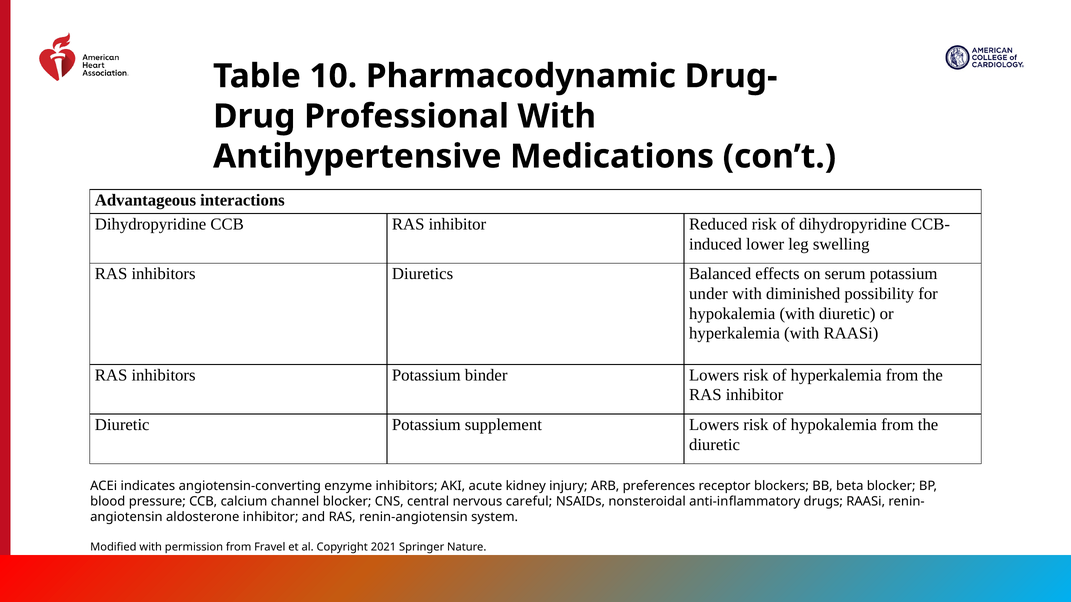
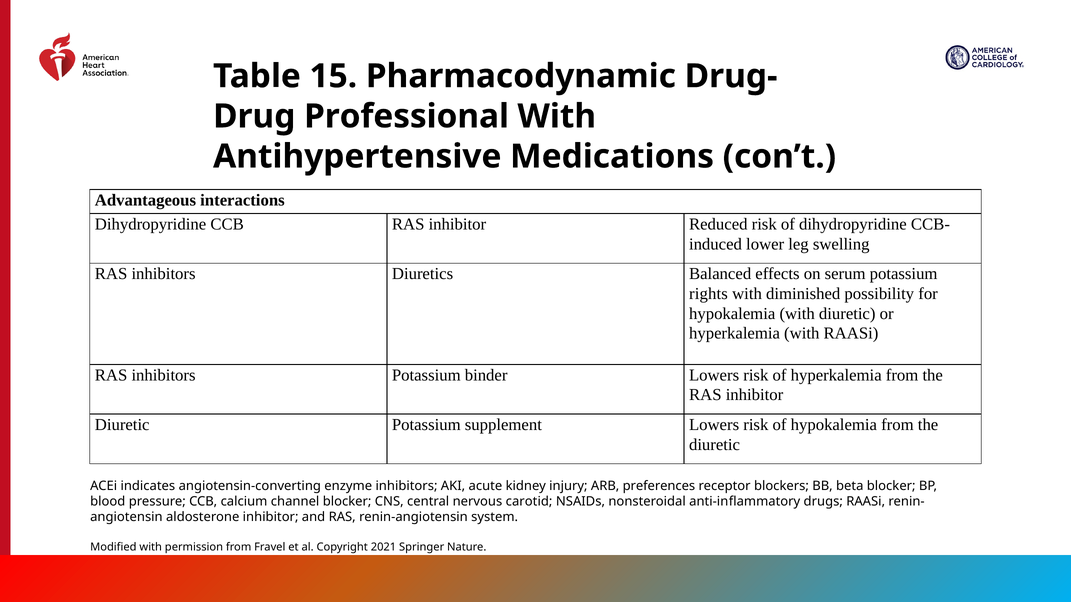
10: 10 -> 15
under: under -> rights
careful: careful -> carotid
